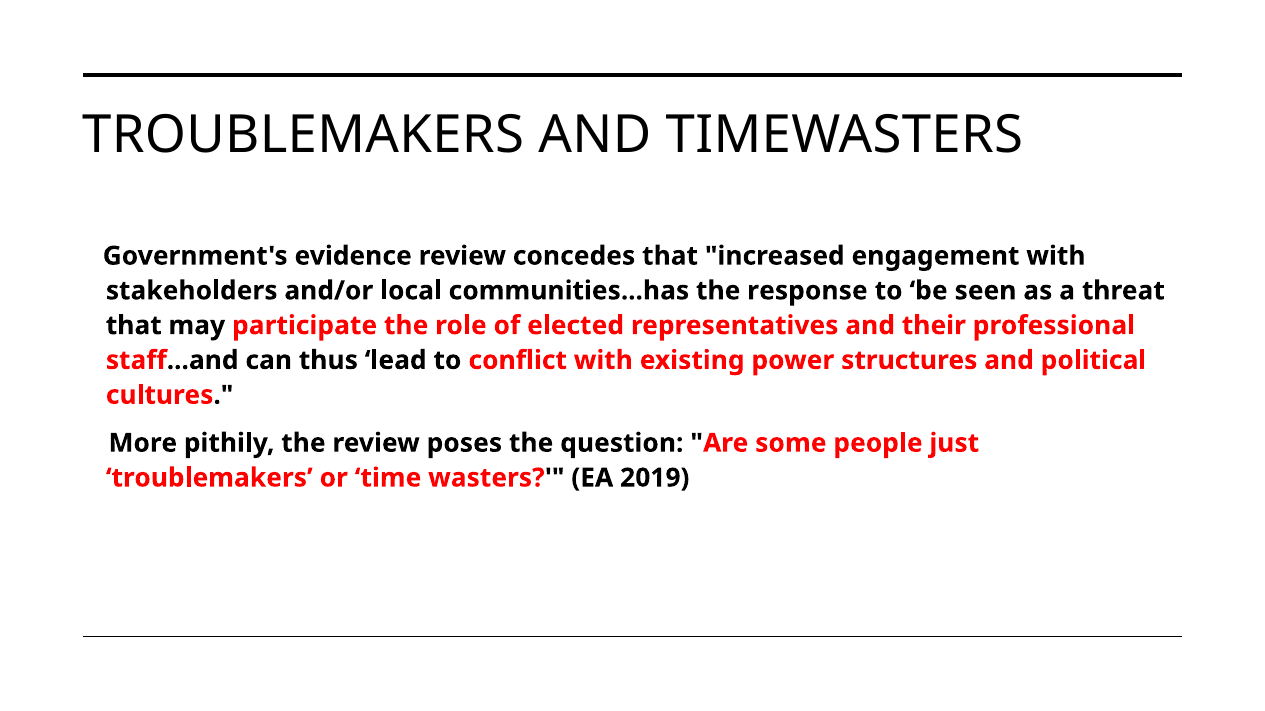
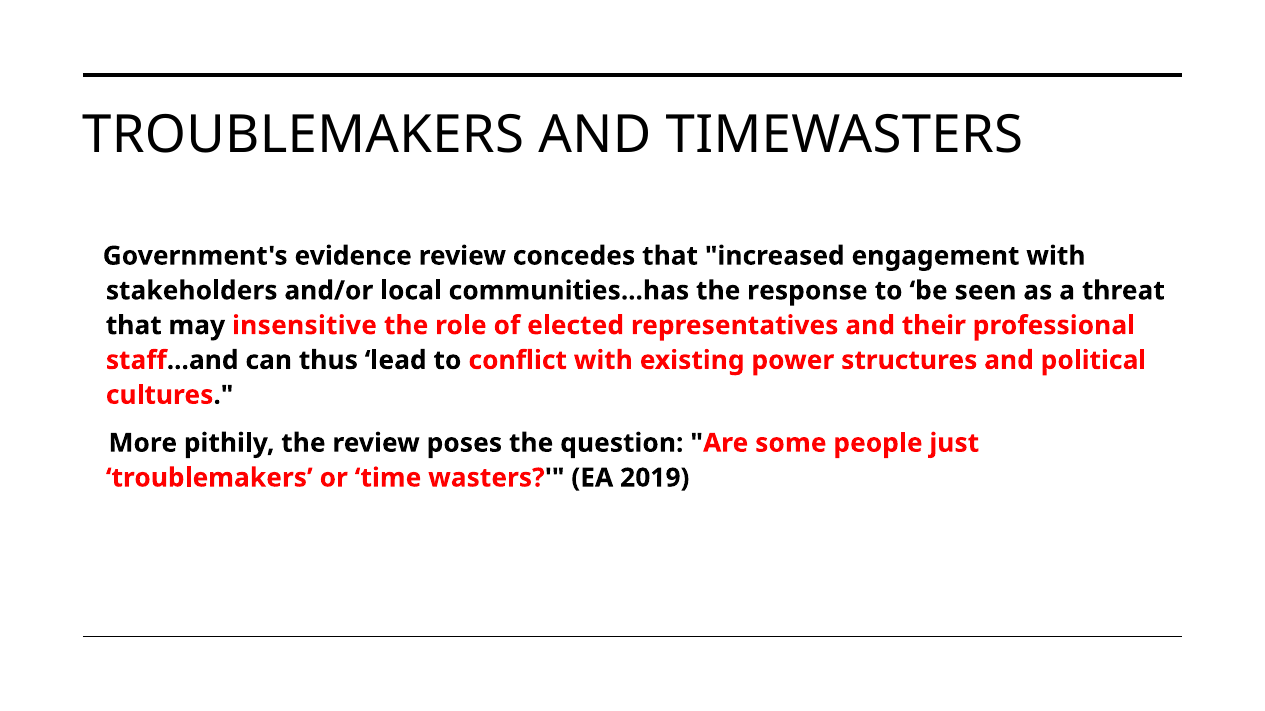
participate: participate -> insensitive
